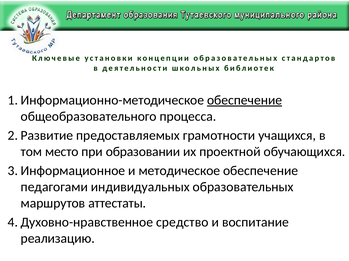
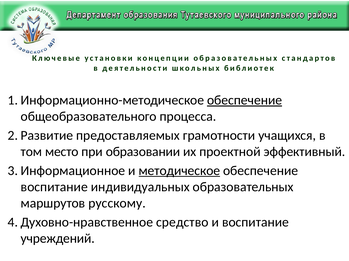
обучающихся: обучающихся -> эффективный
методическое underline: none -> present
педагогами at (54, 187): педагогами -> воспитание
аттестаты: аттестаты -> русскому
реализацию: реализацию -> учреждений
